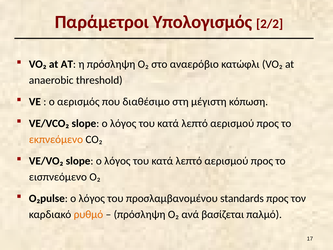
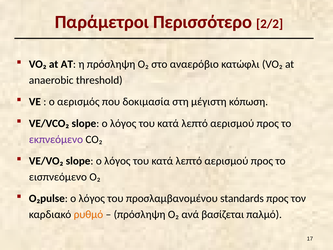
Υπολογισμός: Υπολογισμός -> Περισσότερο
διαθέσιμο: διαθέσιμο -> δοκιμασία
εκπνεόμενο colour: orange -> purple
